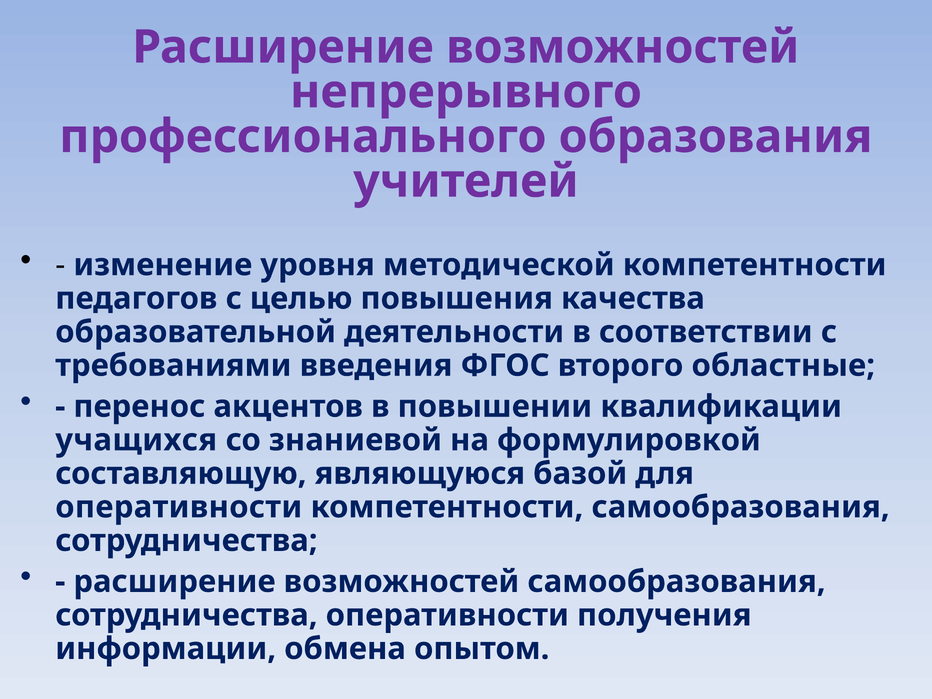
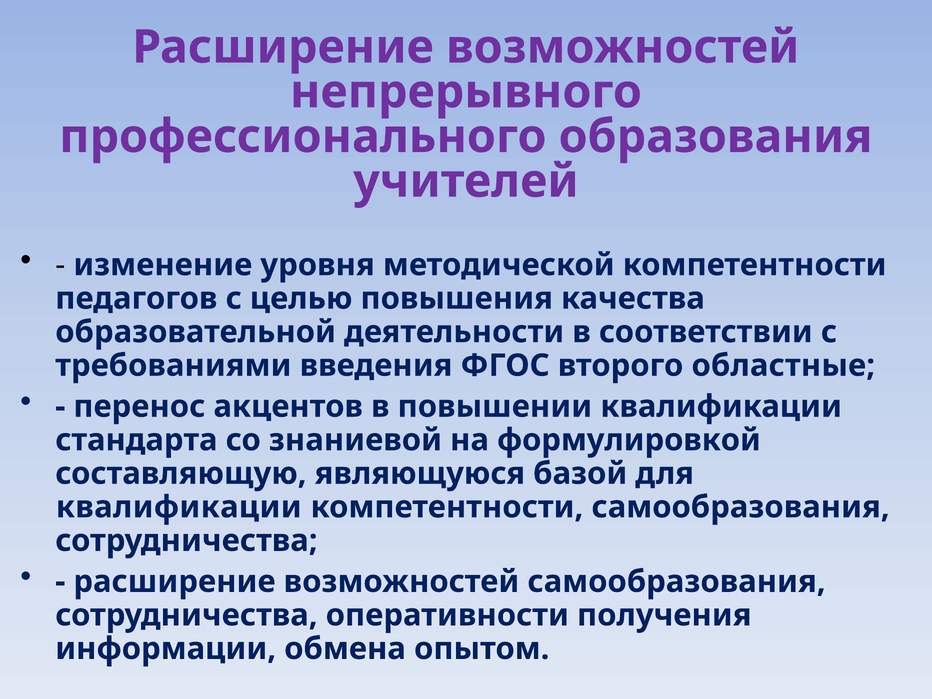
учащихся: учащихся -> стандарта
оперативности at (179, 507): оперативности -> квалификации
